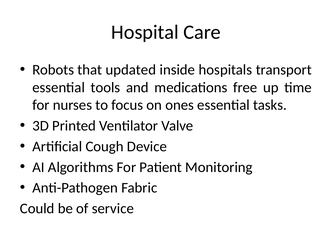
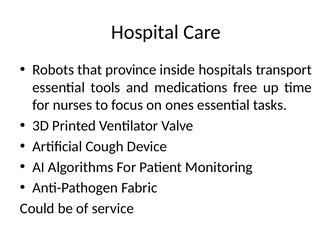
updated: updated -> province
